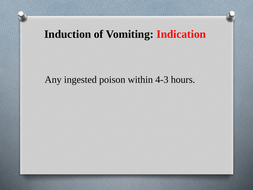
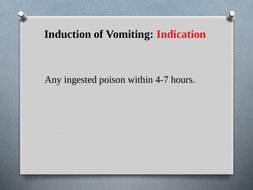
4-3: 4-3 -> 4-7
